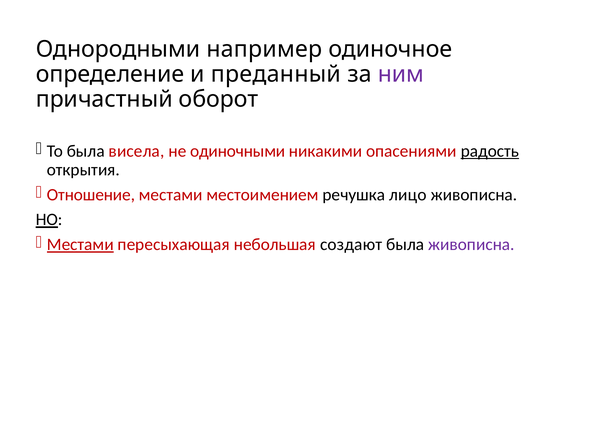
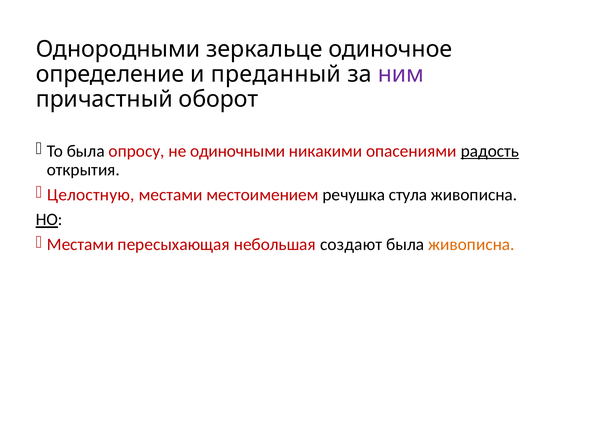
например: например -> зеркальце
висела: висела -> опросу
Отношение: Отношение -> Целостную
лицо: лицо -> стула
Местами at (80, 245) underline: present -> none
живописна at (471, 245) colour: purple -> orange
